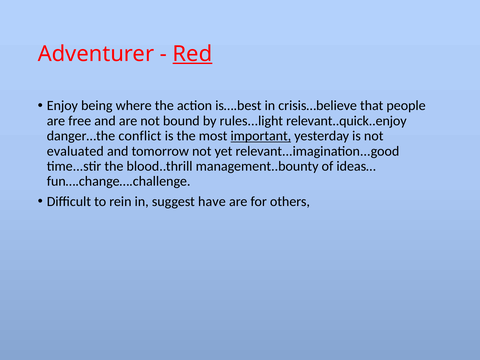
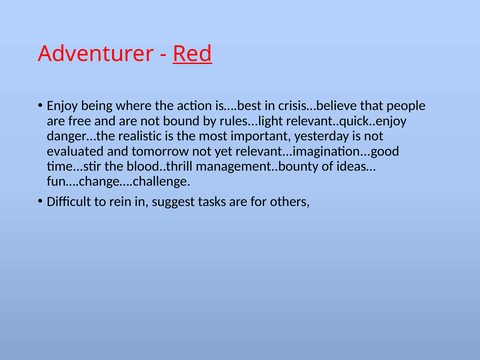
conflict: conflict -> realistic
important underline: present -> none
have: have -> tasks
